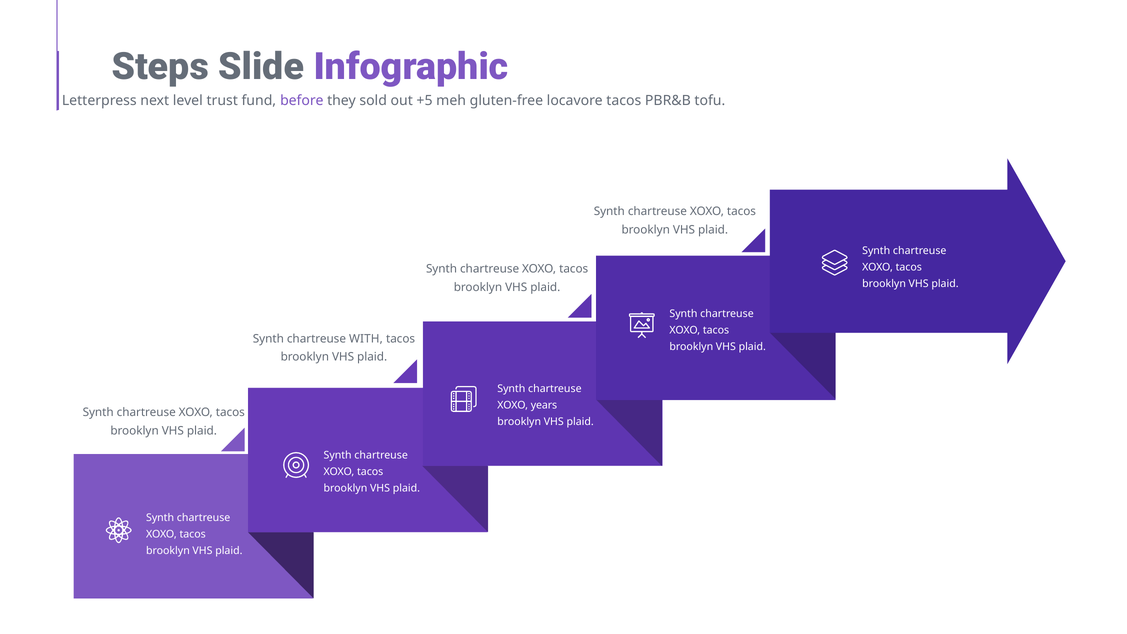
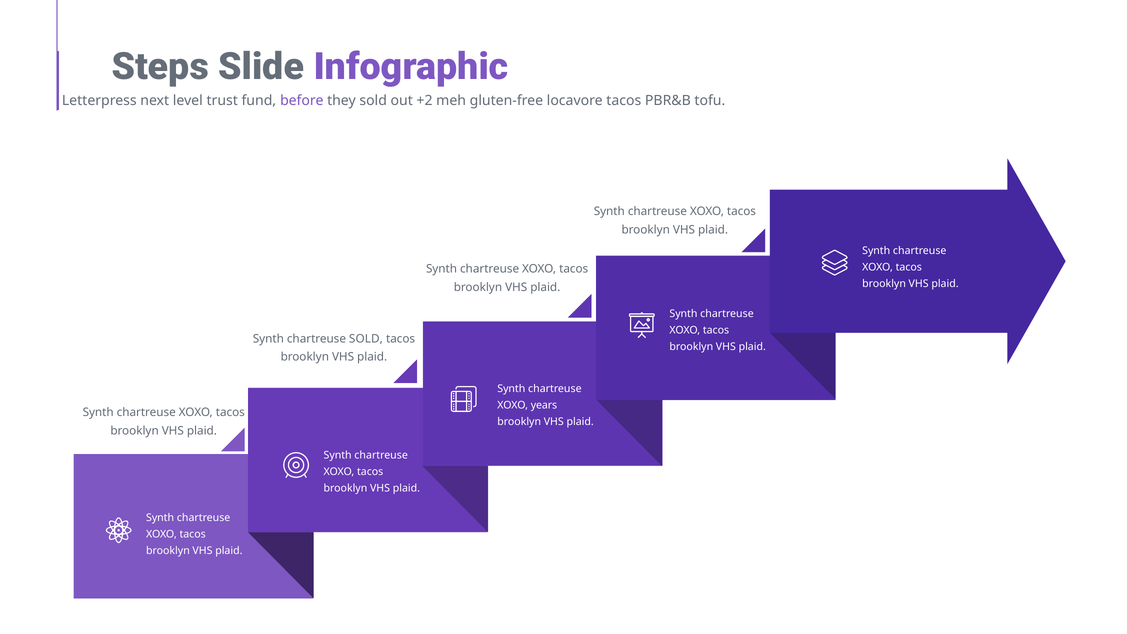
+5: +5 -> +2
chartreuse WITH: WITH -> SOLD
